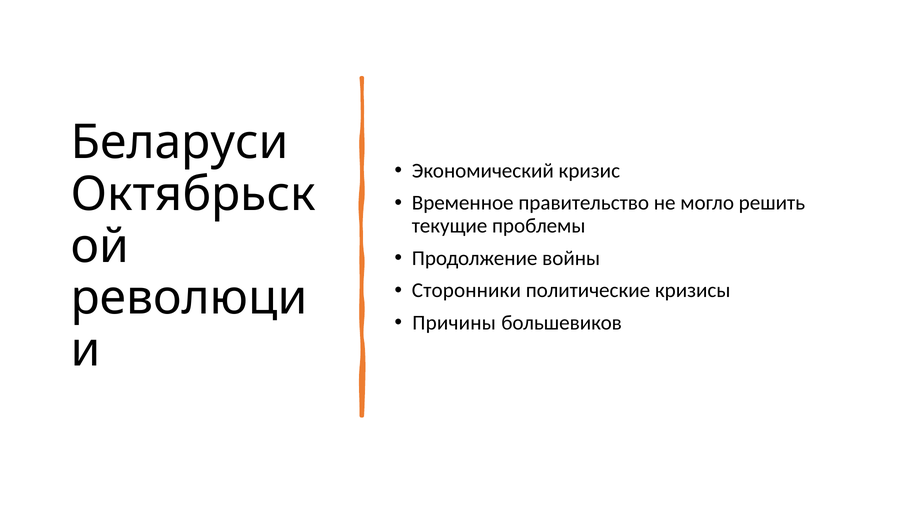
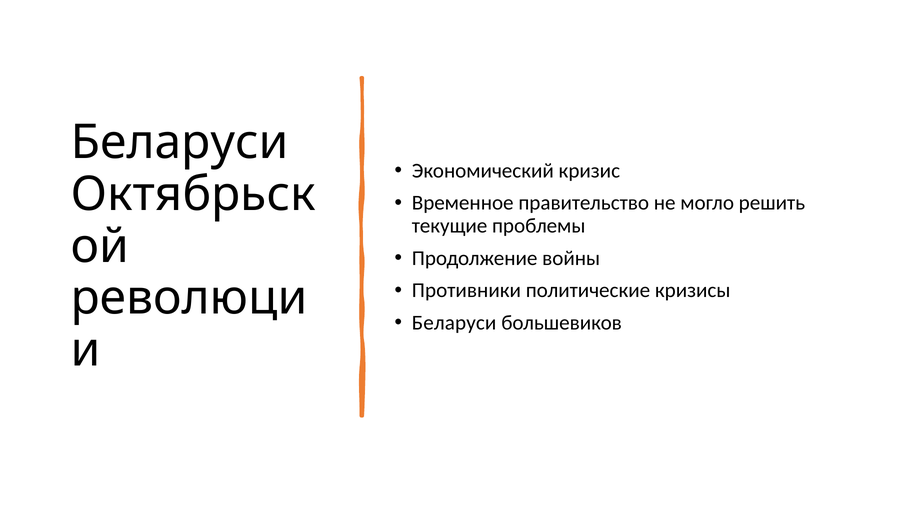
Сторонники: Сторонники -> Противники
Причины at (454, 323): Причины -> Беларуси
